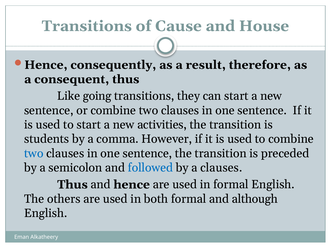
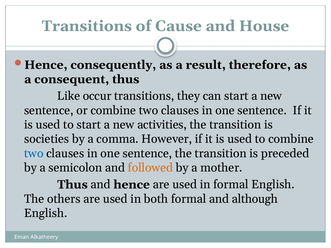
going: going -> occur
students: students -> societies
followed colour: blue -> orange
a clauses: clauses -> mother
